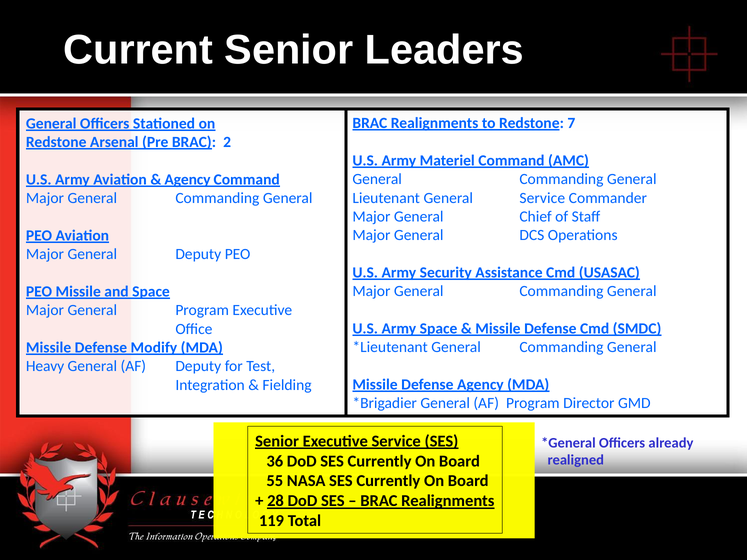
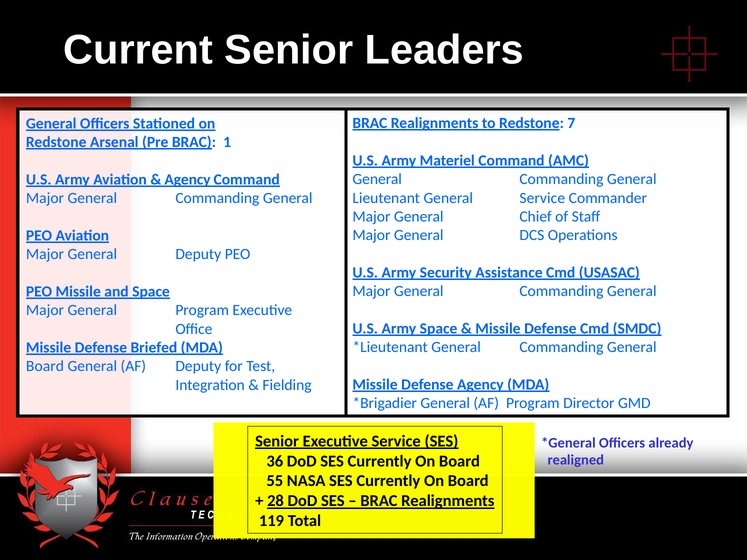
2: 2 -> 1
Modify: Modify -> Briefed
Heavy at (45, 366): Heavy -> Board
